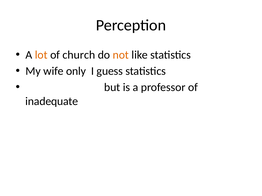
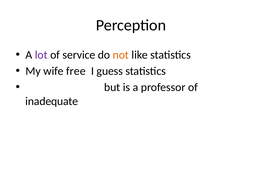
lot colour: orange -> purple
church: church -> service
only: only -> free
